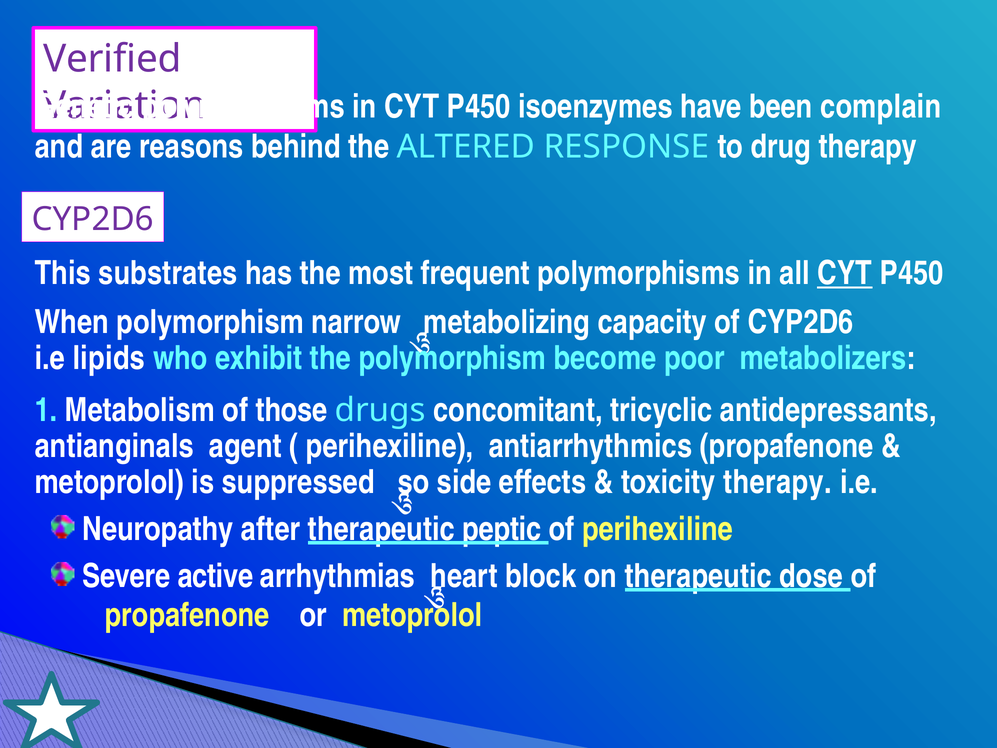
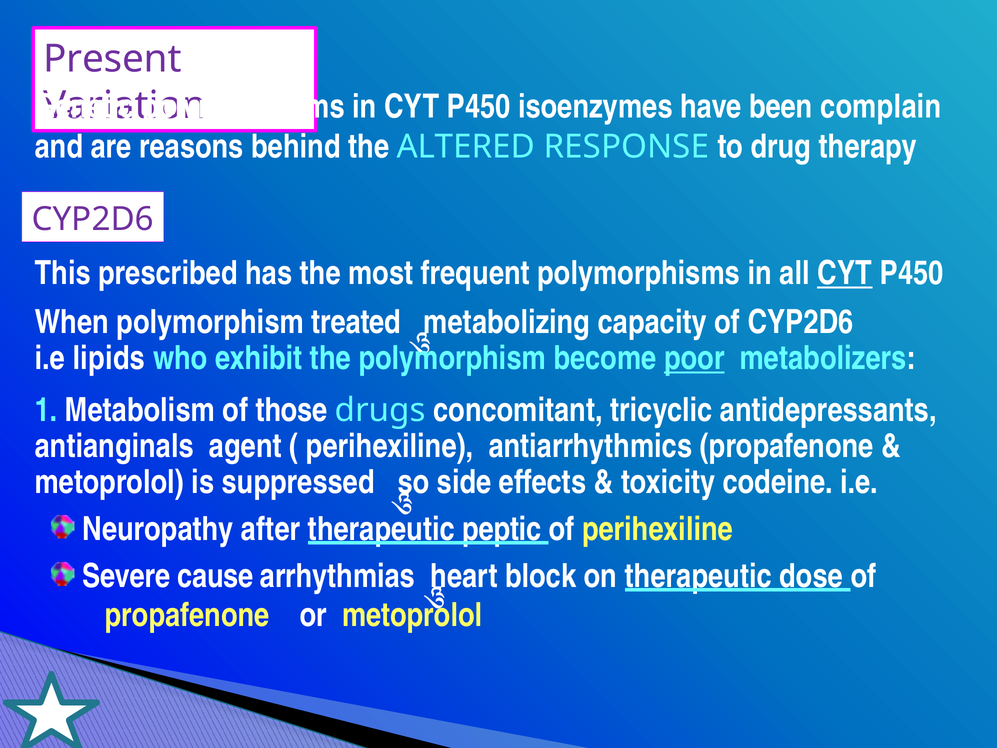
Verified: Verified -> Present
substrates: substrates -> prescribed
narrow: narrow -> treated
poor underline: none -> present
toxicity therapy: therapy -> codeine
active: active -> cause
